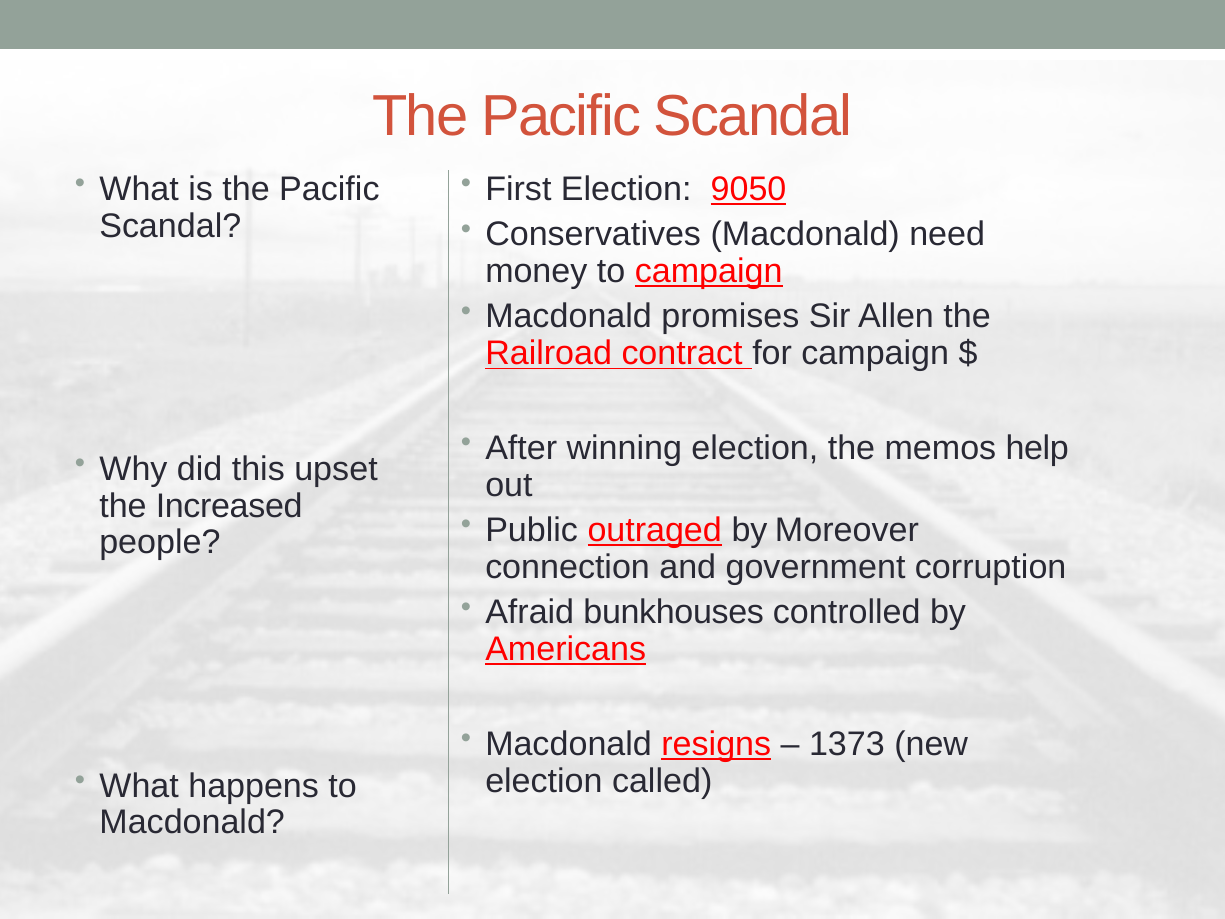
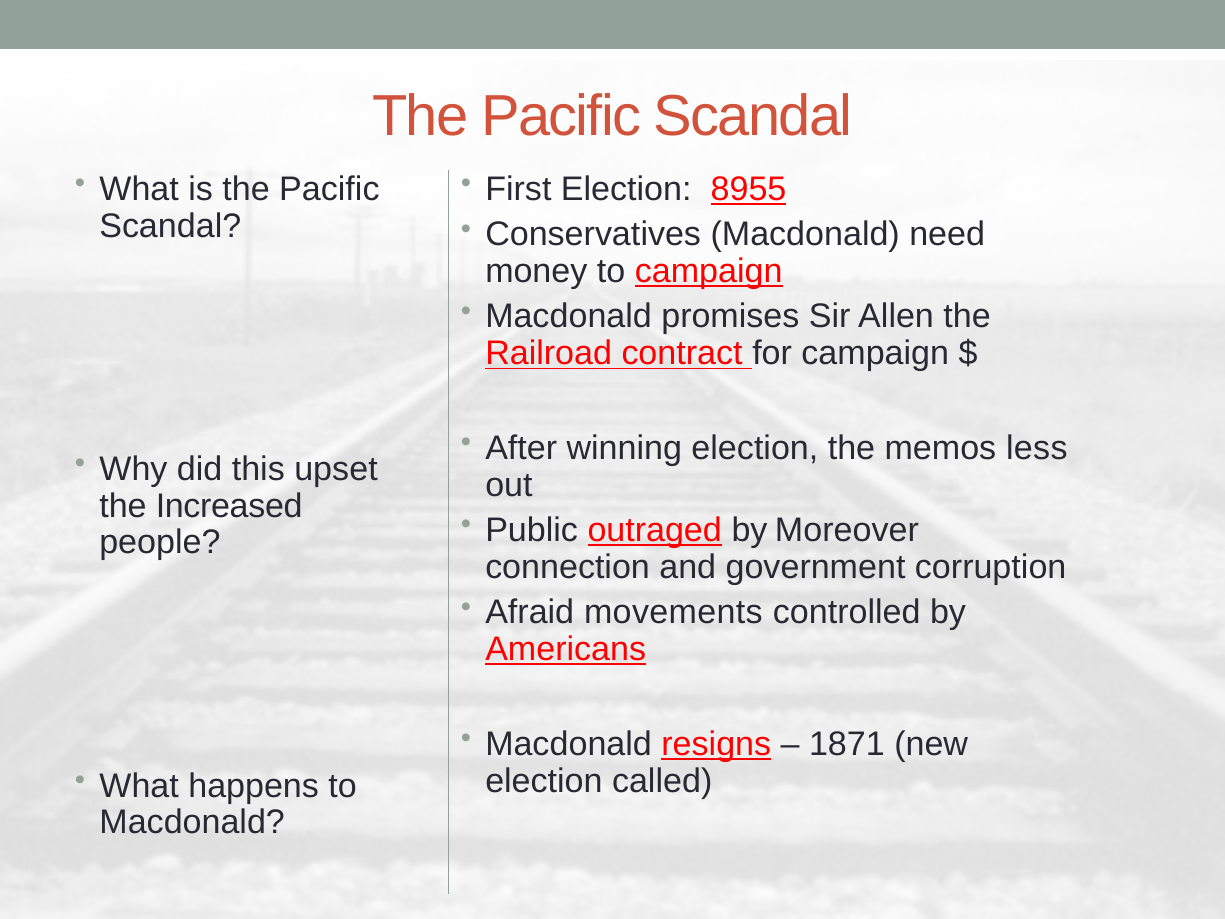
9050: 9050 -> 8955
help: help -> less
bunkhouses: bunkhouses -> movements
1373: 1373 -> 1871
